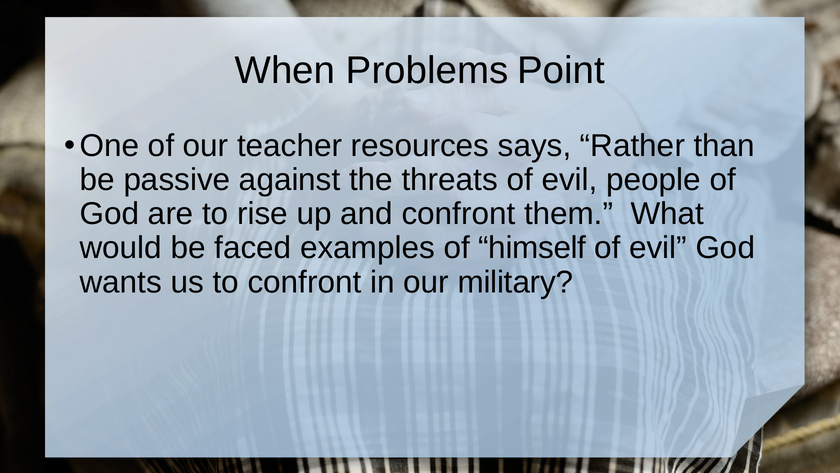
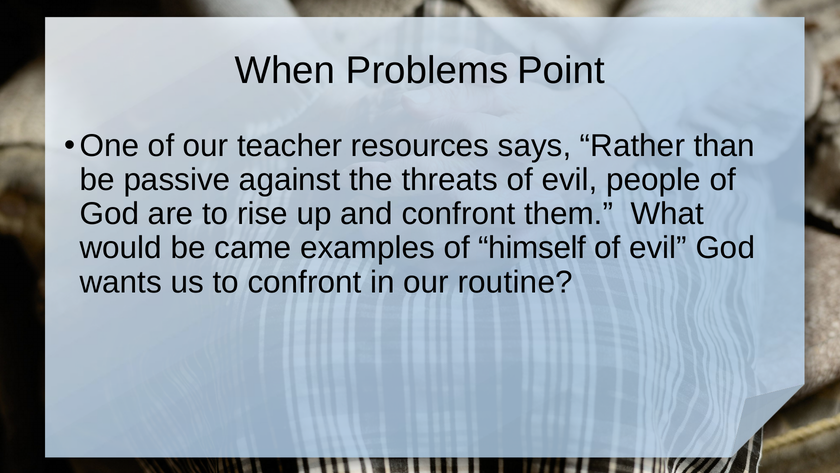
faced: faced -> came
military: military -> routine
